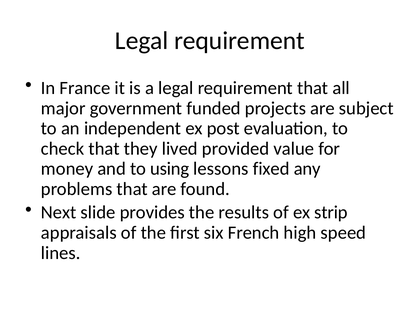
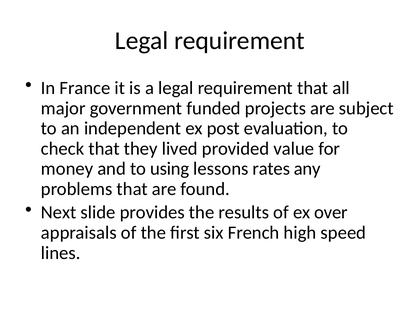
fixed: fixed -> rates
strip: strip -> over
